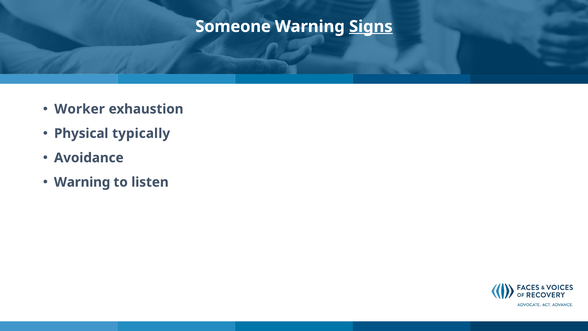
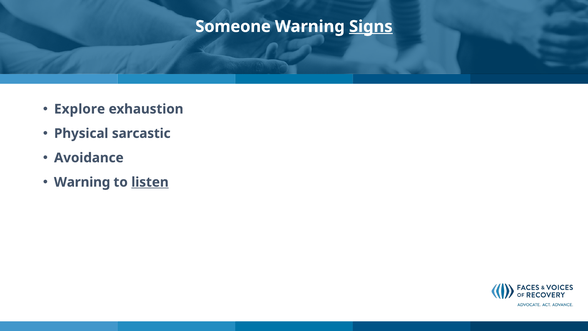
Worker: Worker -> Explore
typically: typically -> sarcastic
listen underline: none -> present
